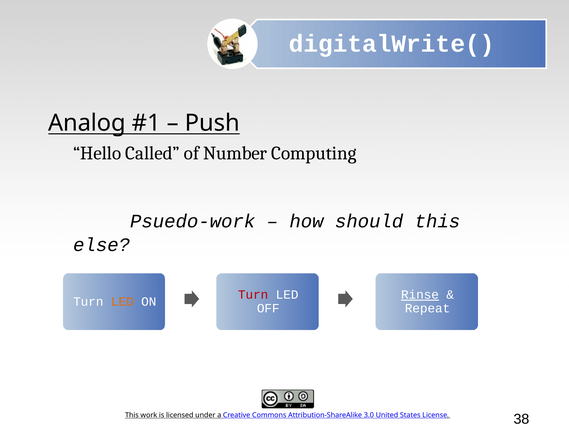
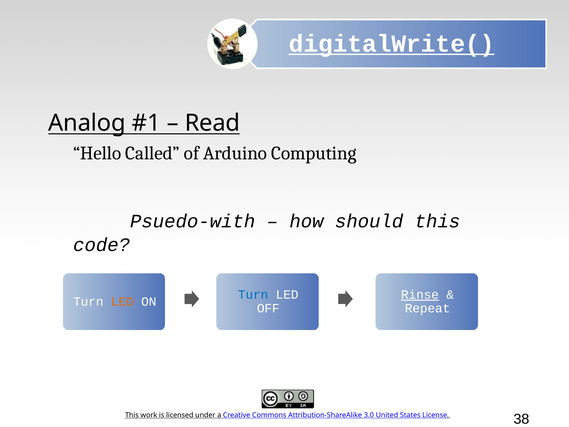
digitalWrite( underline: none -> present
Push: Push -> Read
Number: Number -> Arduino
Psuedo-work: Psuedo-work -> Psuedo-with
else: else -> code
Turn at (253, 295) colour: red -> blue
